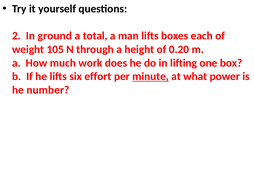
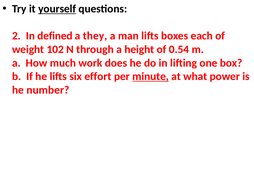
yourself underline: none -> present
ground: ground -> defined
total: total -> they
105: 105 -> 102
0.20: 0.20 -> 0.54
